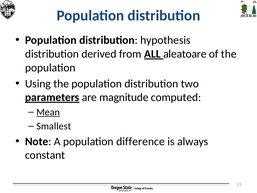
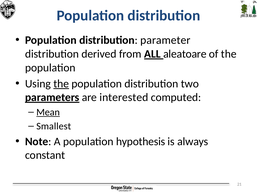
hypothesis: hypothesis -> parameter
the at (61, 84) underline: none -> present
magnitude: magnitude -> interested
difference: difference -> hypothesis
